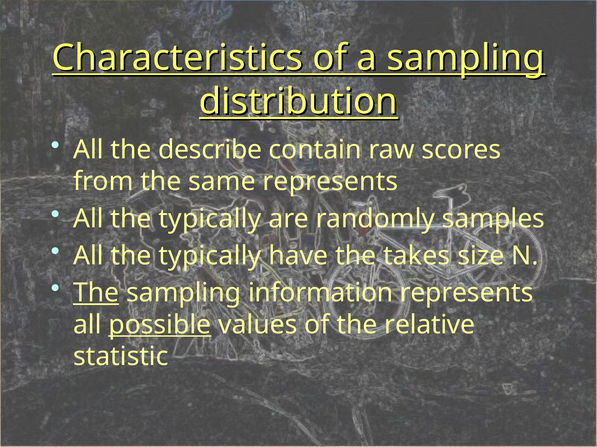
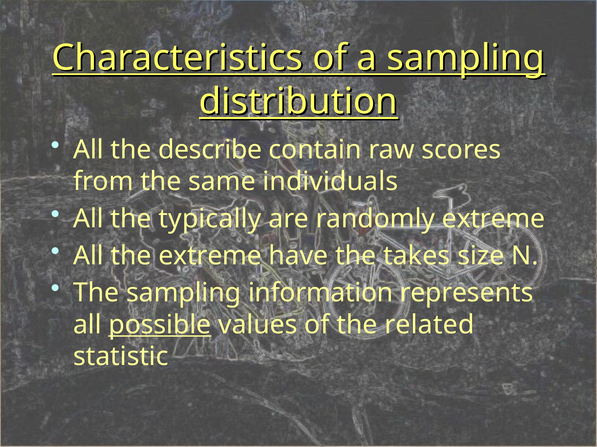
same represents: represents -> individuals
randomly samples: samples -> extreme
typically at (210, 256): typically -> extreme
The at (96, 293) underline: present -> none
relative: relative -> related
